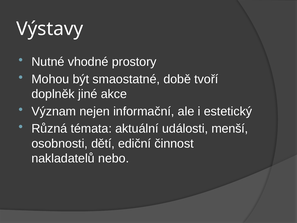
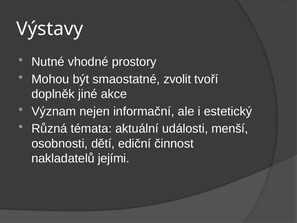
době: době -> zvolit
nebo: nebo -> jejími
